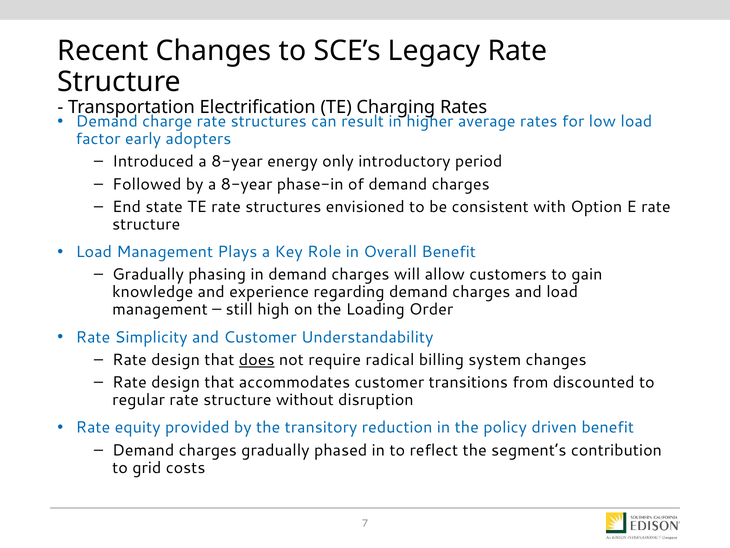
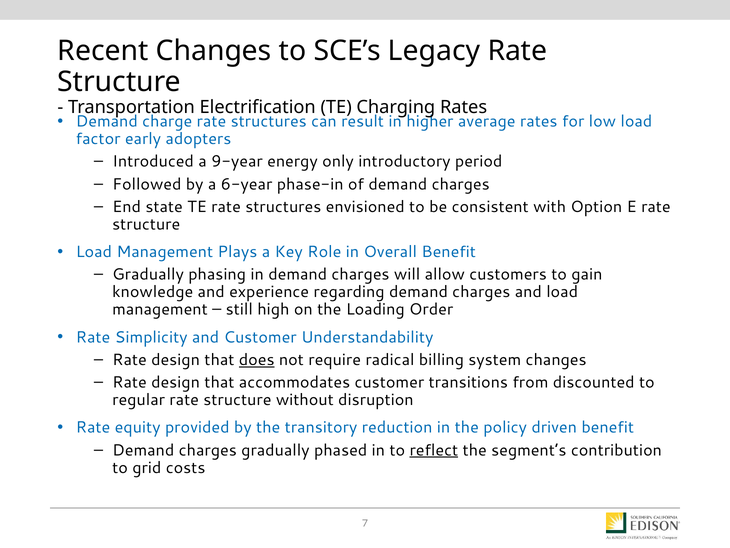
Introduced a 8-year: 8-year -> 9-year
by a 8-year: 8-year -> 6-year
reflect underline: none -> present
